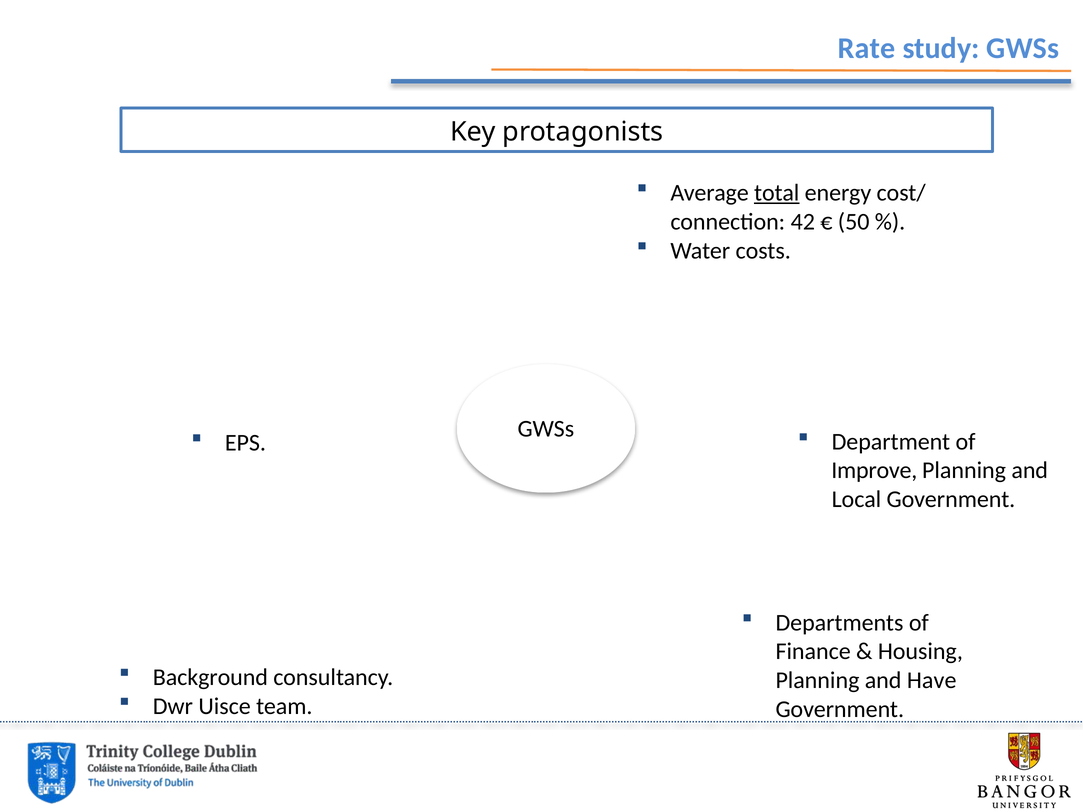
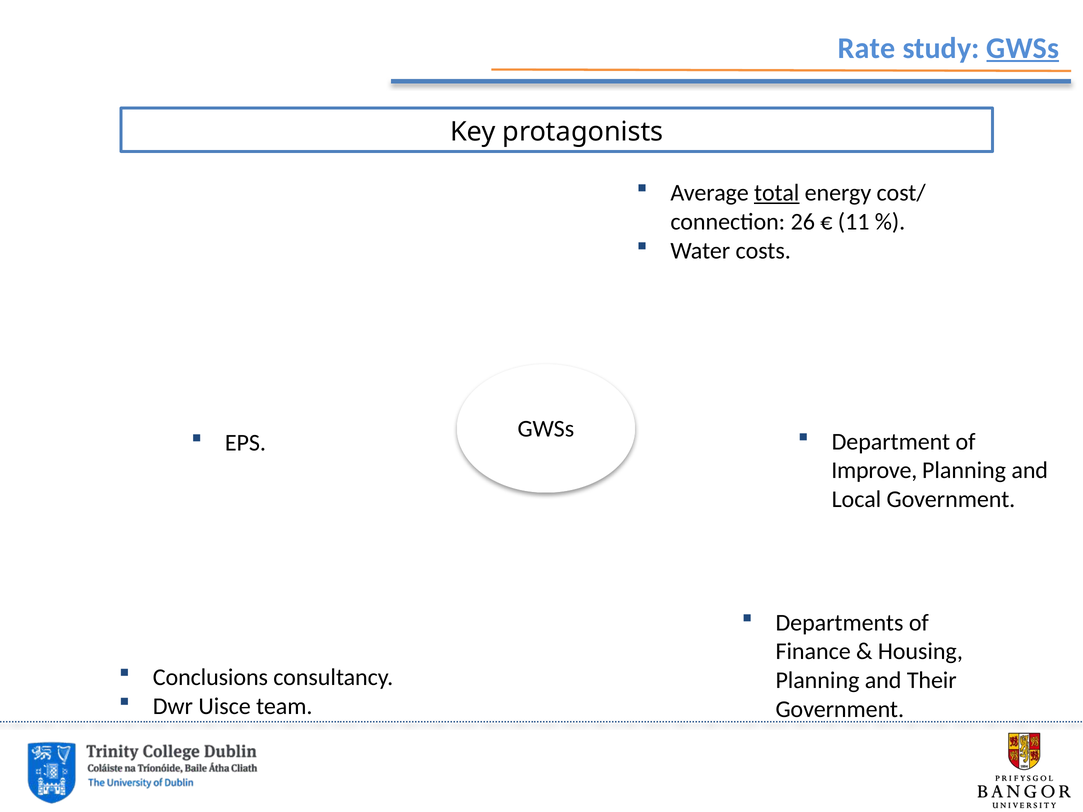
GWSs at (1023, 48) underline: none -> present
42: 42 -> 26
50: 50 -> 11
Background: Background -> Conclusions
Have: Have -> Their
